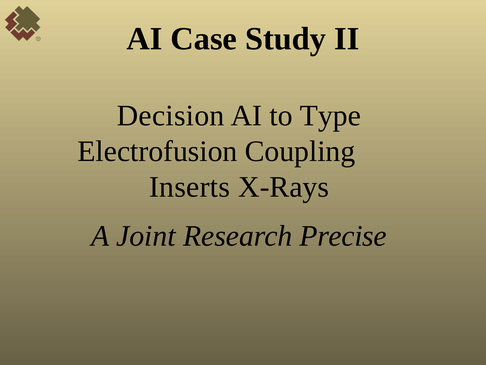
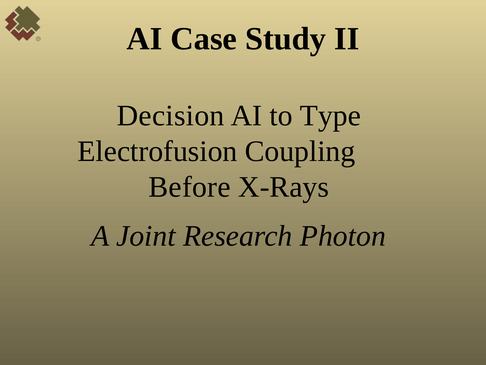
Inserts: Inserts -> Before
Precise: Precise -> Photon
